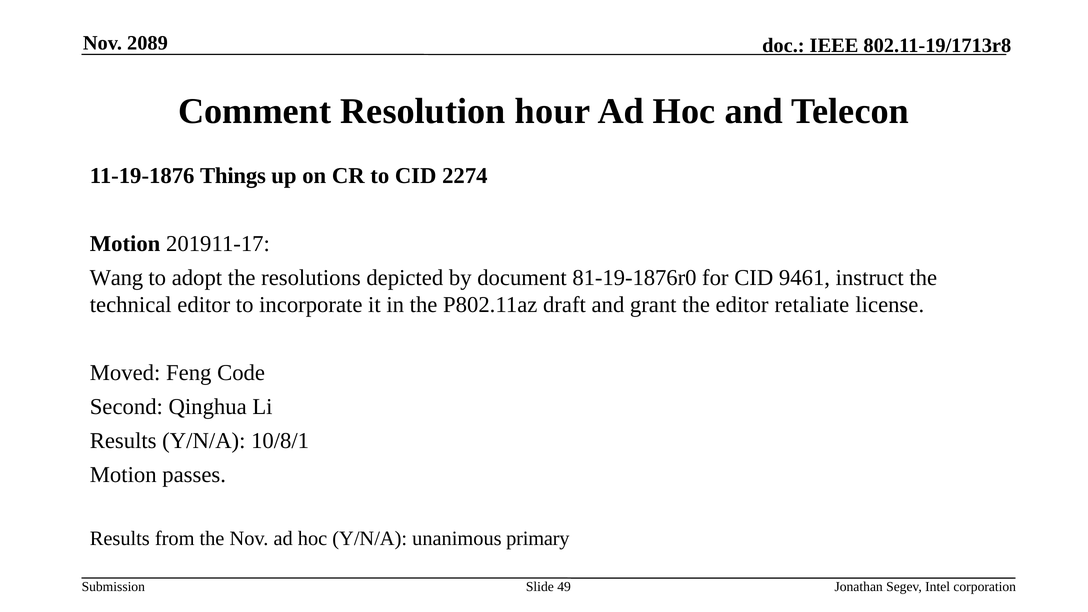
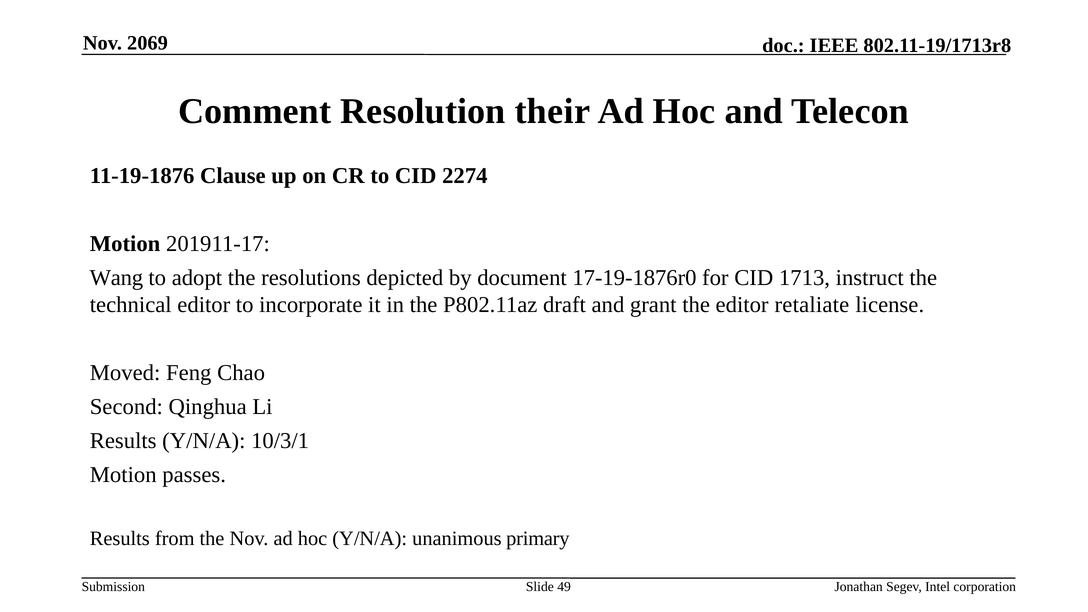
2089: 2089 -> 2069
hour: hour -> their
Things: Things -> Clause
81-19-1876r0: 81-19-1876r0 -> 17-19-1876r0
9461: 9461 -> 1713
Code: Code -> Chao
10/8/1: 10/8/1 -> 10/3/1
